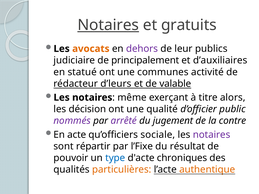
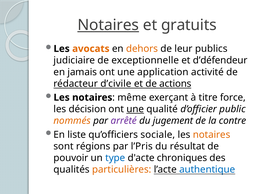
dehors colour: purple -> orange
principalement: principalement -> exceptionnelle
d’auxiliaires: d’auxiliaires -> d’défendeur
statué: statué -> jamais
communes: communes -> application
d’leurs: d’leurs -> d’civile
valable: valable -> actions
alors: alors -> force
une at (135, 109) underline: none -> present
nommés colour: purple -> orange
acte: acte -> liste
notaires at (212, 135) colour: purple -> orange
répartir: répartir -> régions
l’Fixe: l’Fixe -> l’Pris
authentique colour: orange -> blue
